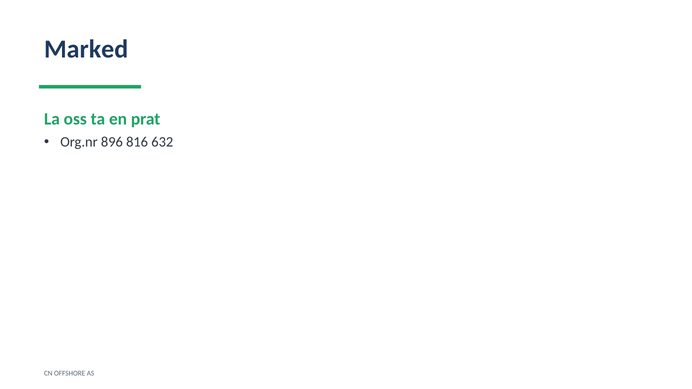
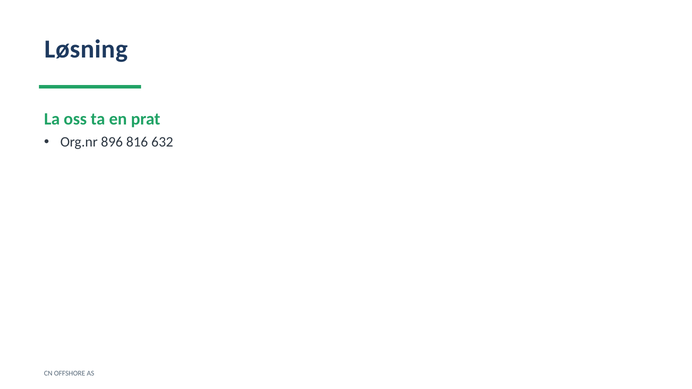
Marked: Marked -> Løsning
